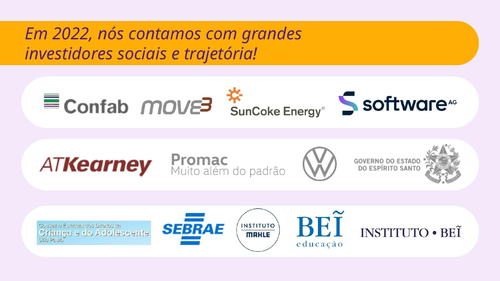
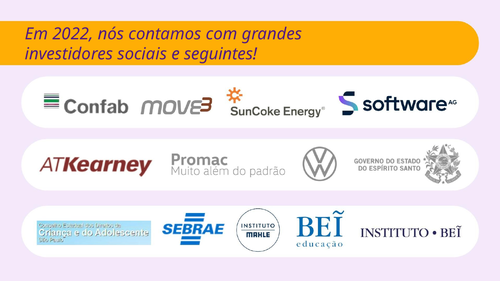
trajetória: trajetória -> seguintes
